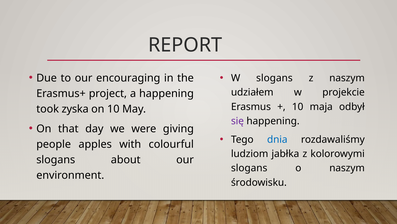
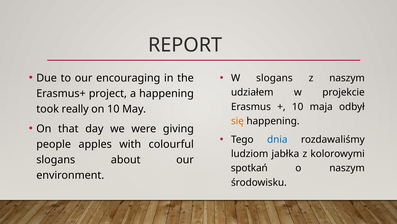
zyska: zyska -> really
się colour: purple -> orange
slogans at (249, 168): slogans -> spotkań
